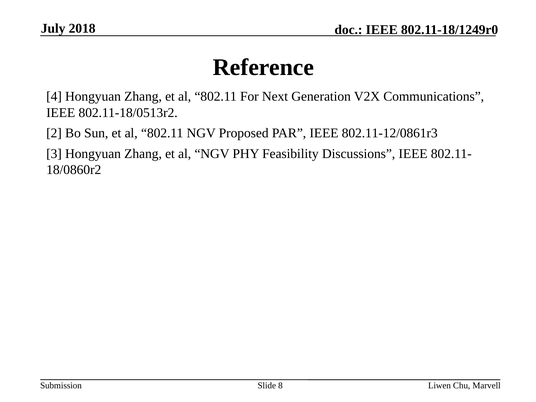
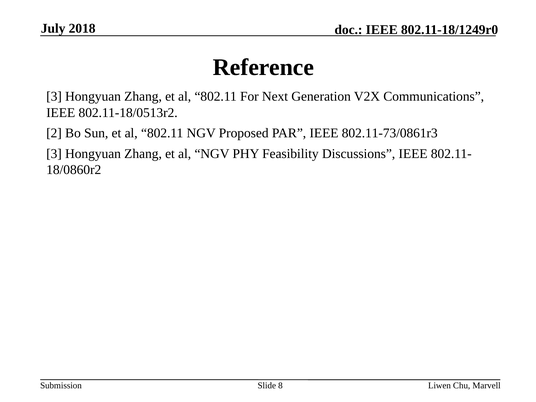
4 at (54, 97): 4 -> 3
802.11-12/0861r3: 802.11-12/0861r3 -> 802.11-73/0861r3
